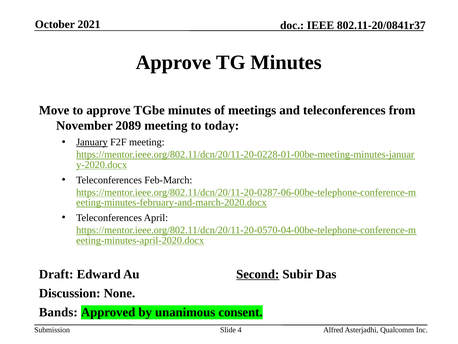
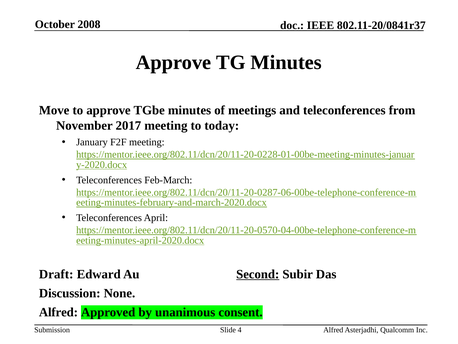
2021: 2021 -> 2008
2089: 2089 -> 2017
January underline: present -> none
Bands at (58, 312): Bands -> Alfred
